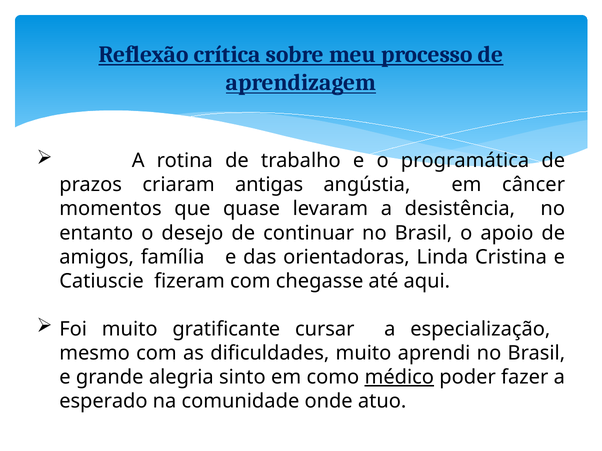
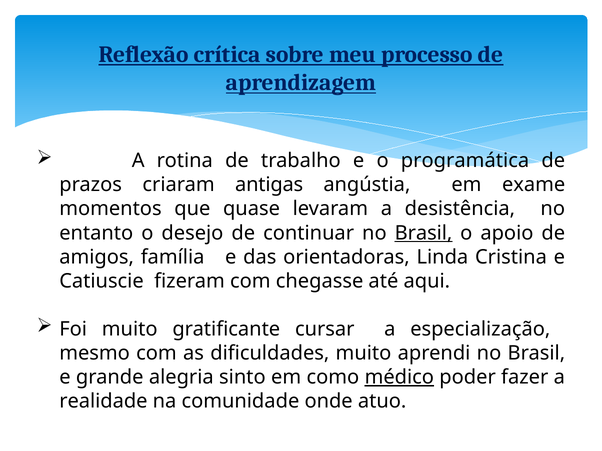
câncer: câncer -> exame
Brasil at (424, 233) underline: none -> present
esperado: esperado -> realidade
